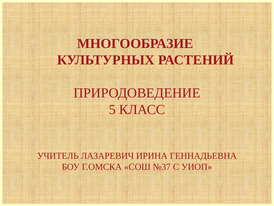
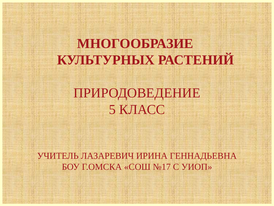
№37: №37 -> №17
